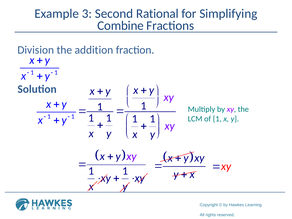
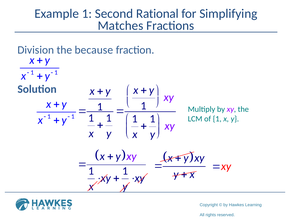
Example 3: 3 -> 1
Combine: Combine -> Matches
addition: addition -> because
